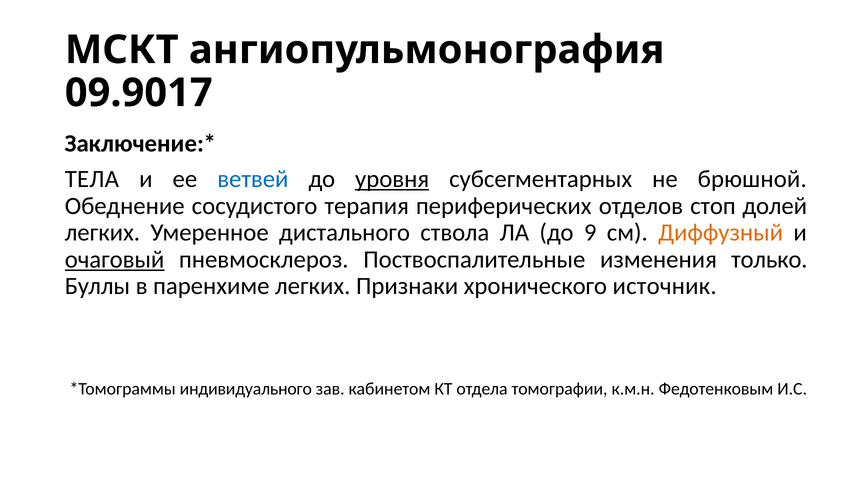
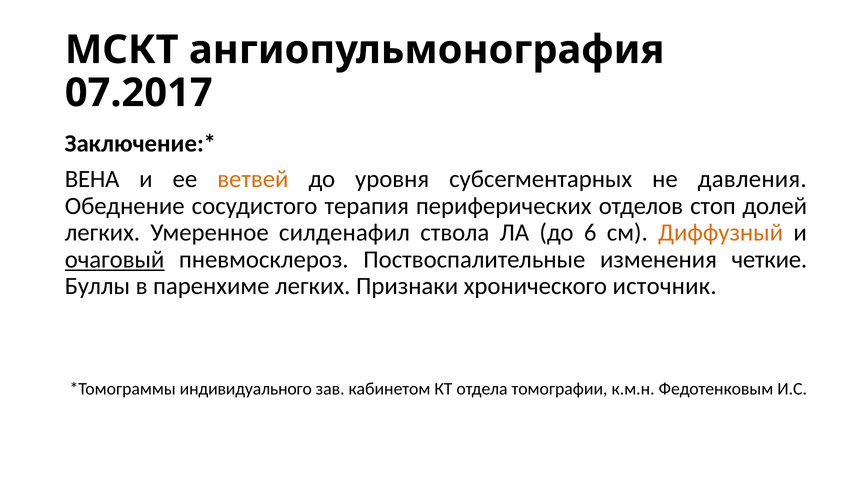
09.9017: 09.9017 -> 07.2017
ТЕЛА: ТЕЛА -> ВЕНА
ветвей colour: blue -> orange
уровня underline: present -> none
брюшной: брюшной -> давления
дистального: дистального -> силденафил
9: 9 -> 6
только: только -> четкие
